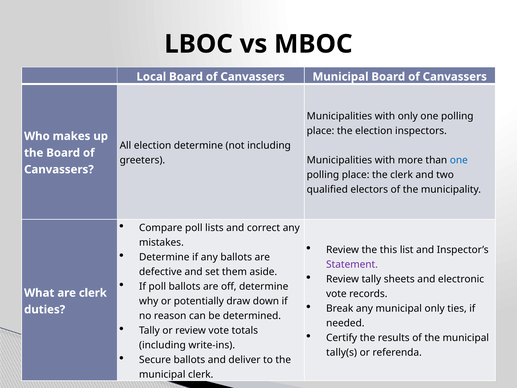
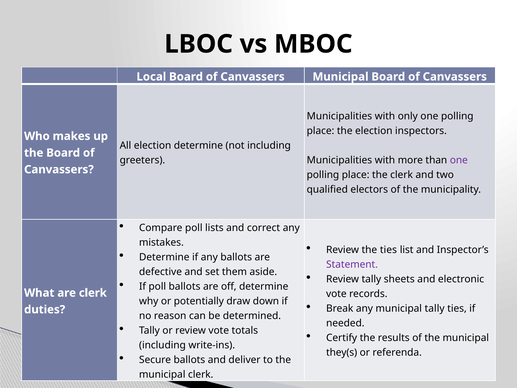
one at (459, 160) colour: blue -> purple
the this: this -> ties
municipal only: only -> tally
tally(s: tally(s -> they(s
